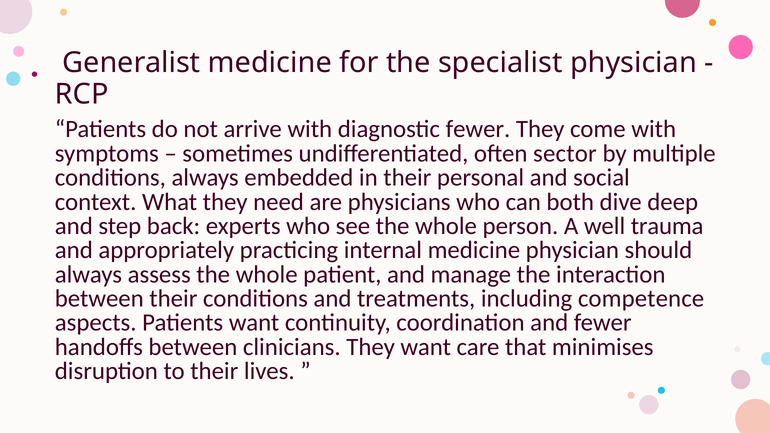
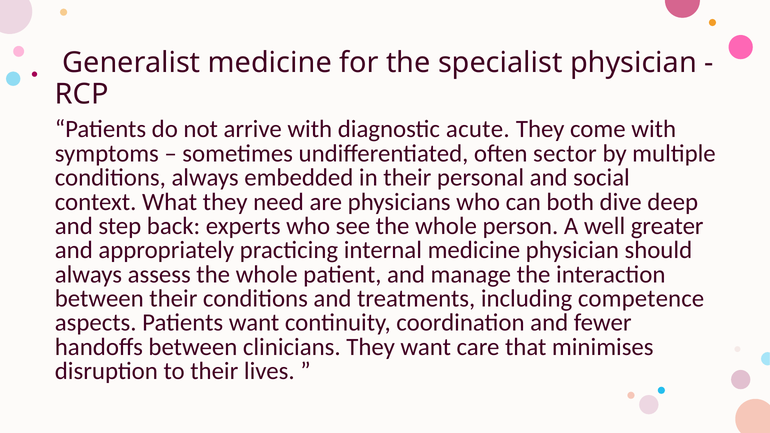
diagnostic fewer: fewer -> acute
trauma: trauma -> greater
